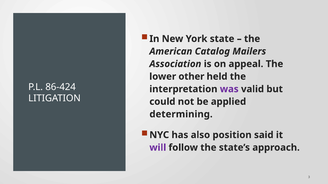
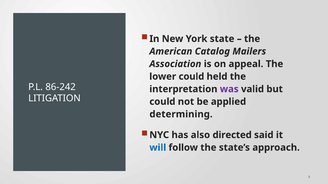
lower other: other -> could
86-424: 86-424 -> 86-242
position: position -> directed
will colour: purple -> blue
